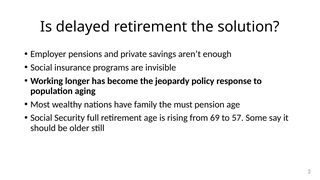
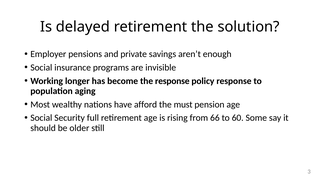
the jeopardy: jeopardy -> response
family: family -> afford
69: 69 -> 66
57: 57 -> 60
